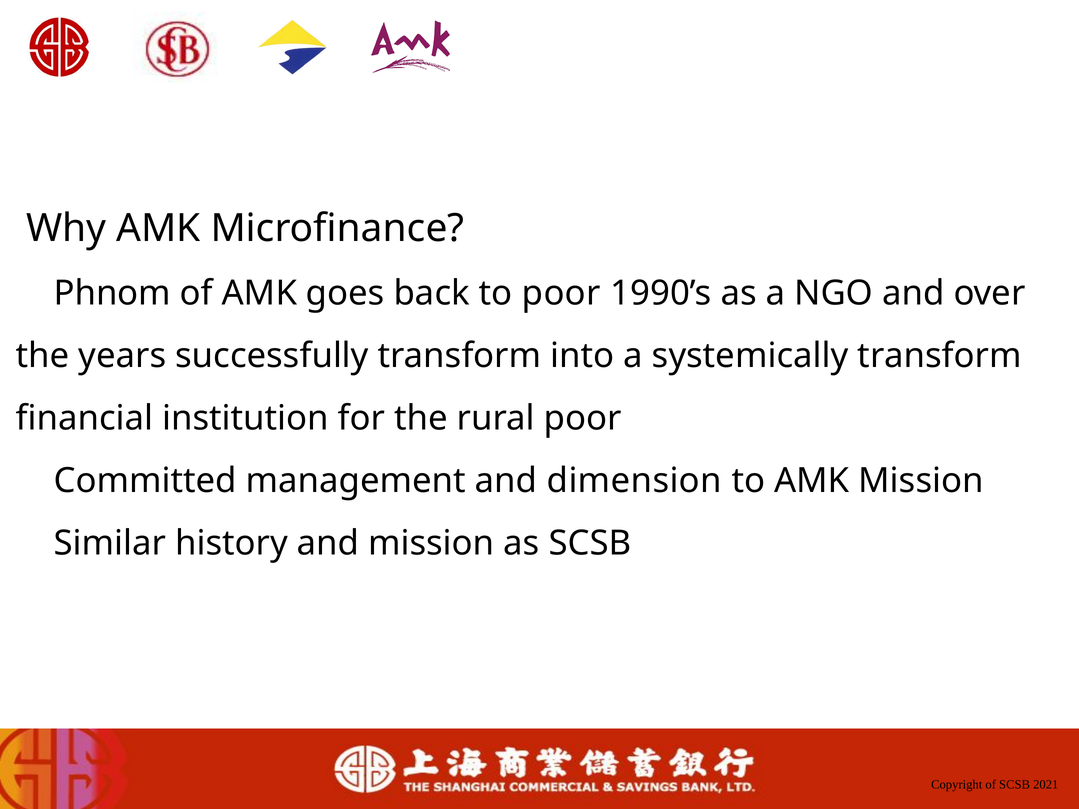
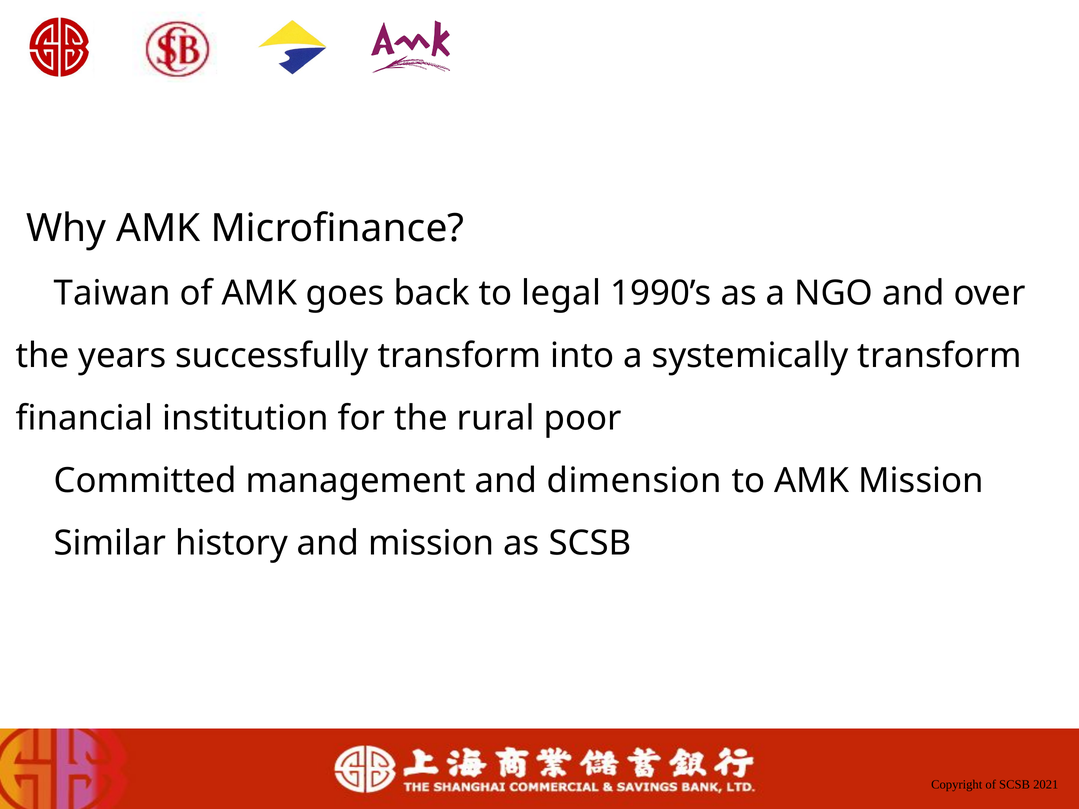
Phnom: Phnom -> Taiwan
to poor: poor -> legal
